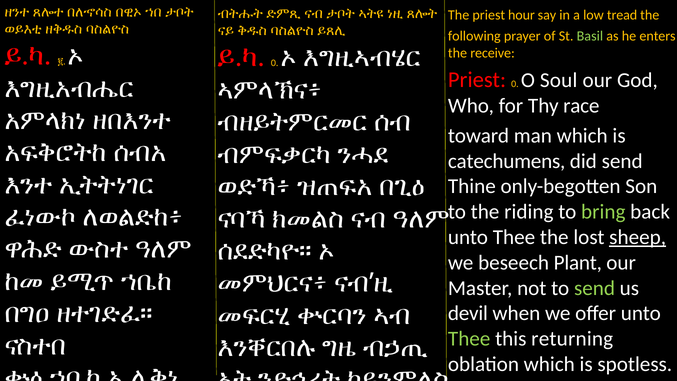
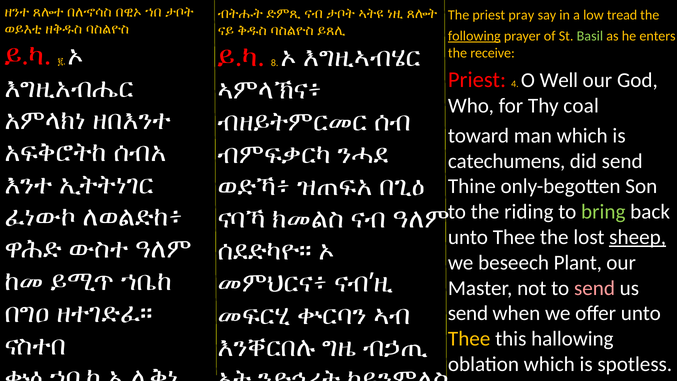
hour: hour -> pray
following underline: none -> present
ይ.ካ 0: 0 -> 8
Priest 0: 0 -> 4
Soul: Soul -> Well
race: race -> coal
send at (595, 288) colour: light green -> pink
devil at (468, 313): devil -> send
Thee at (469, 339) colour: light green -> yellow
returning: returning -> hallowing
